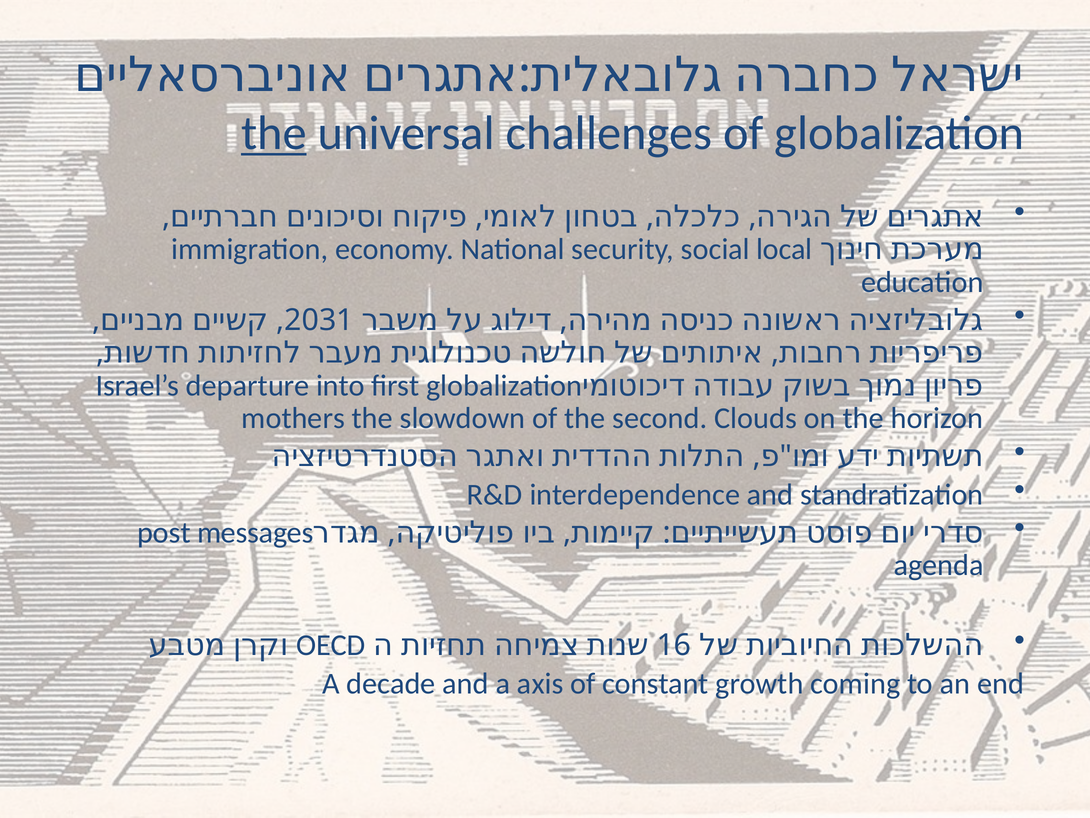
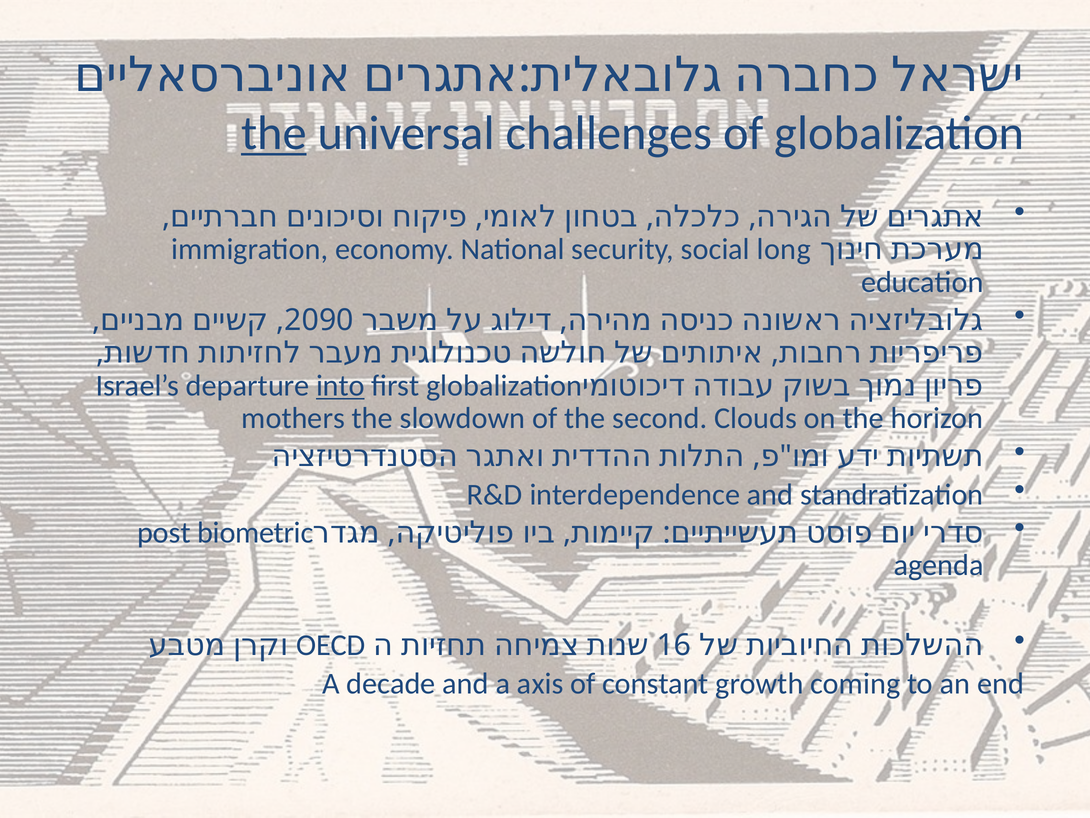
local: local -> long
2031: 2031 -> 2090
into underline: none -> present
messages: messages -> biometric
